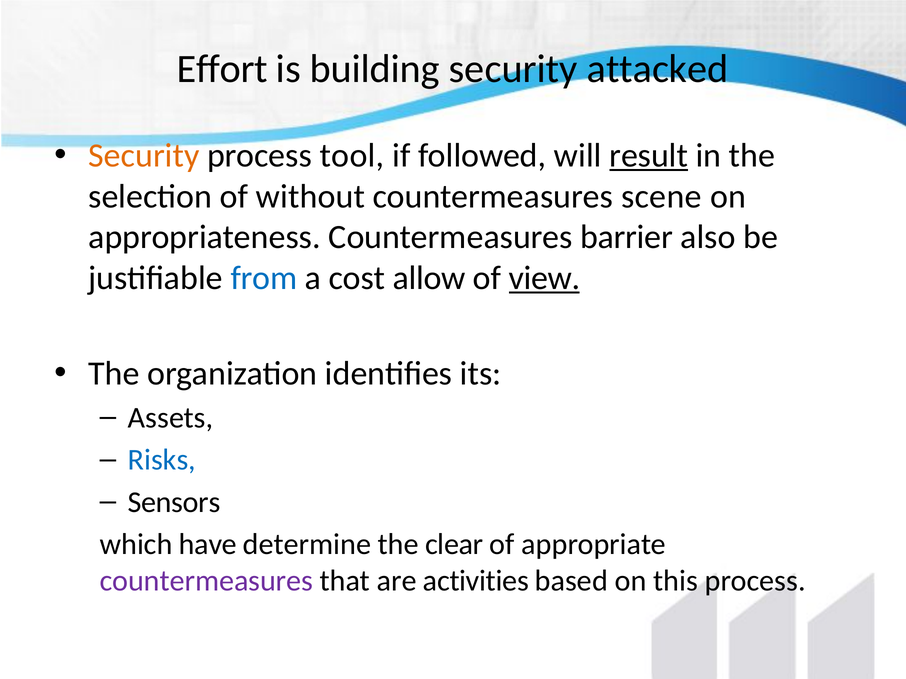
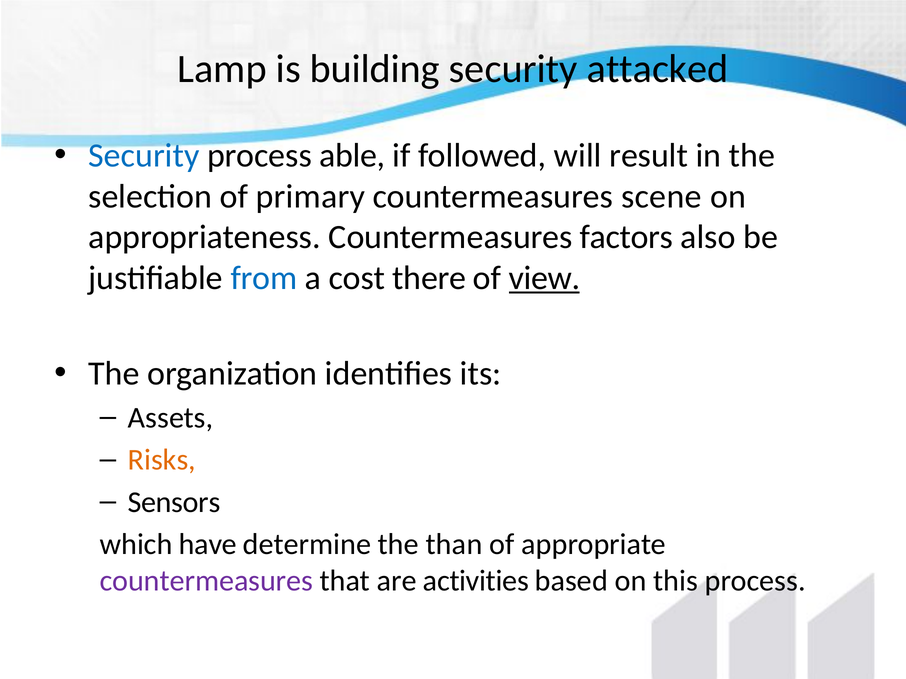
Effort: Effort -> Lamp
Security at (144, 156) colour: orange -> blue
tool: tool -> able
result underline: present -> none
without: without -> primary
barrier: barrier -> factors
allow: allow -> there
Risks colour: blue -> orange
clear: clear -> than
